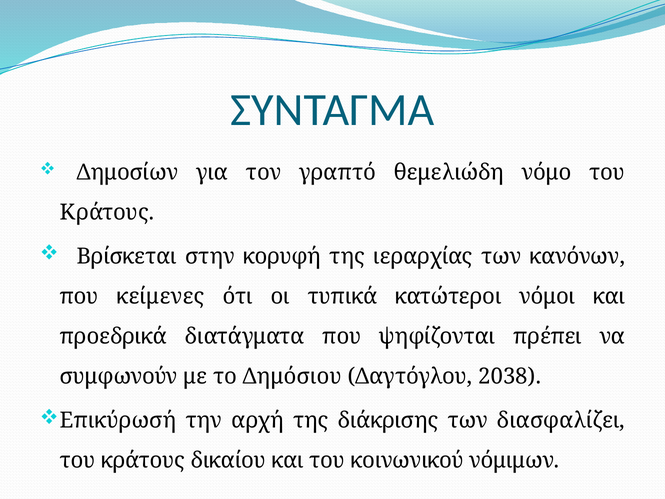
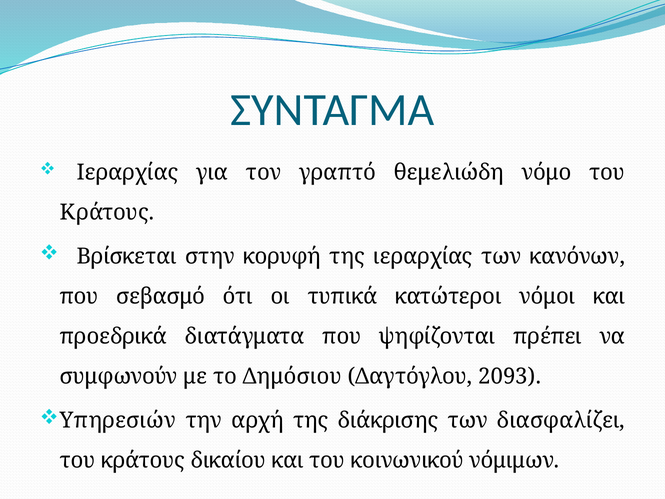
Δημοσίων at (128, 172): Δημοσίων -> Ιεραρχίας
κείμενες: κείμενες -> σεβασμό
2038: 2038 -> 2093
Επικύρωσή: Επικύρωσή -> Υπηρεσιών
